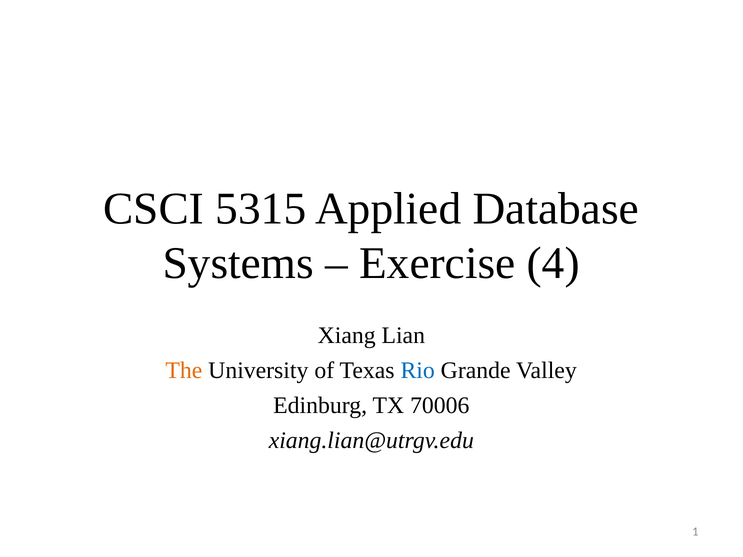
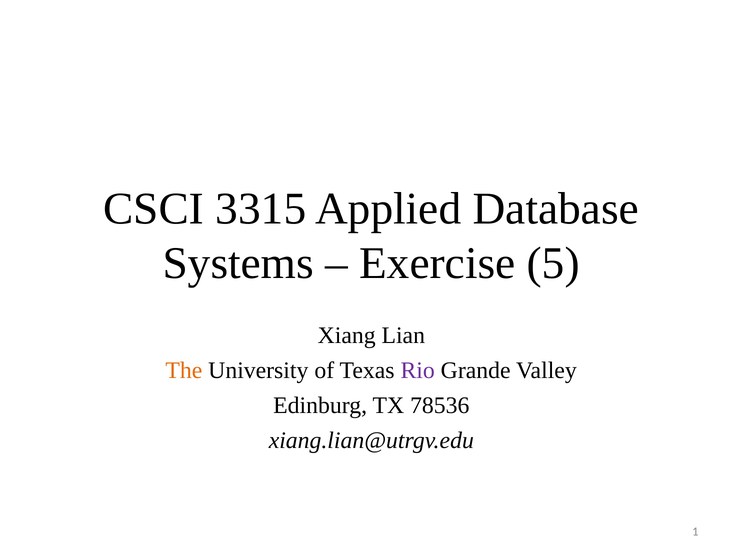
5315: 5315 -> 3315
4: 4 -> 5
Rio colour: blue -> purple
70006: 70006 -> 78536
